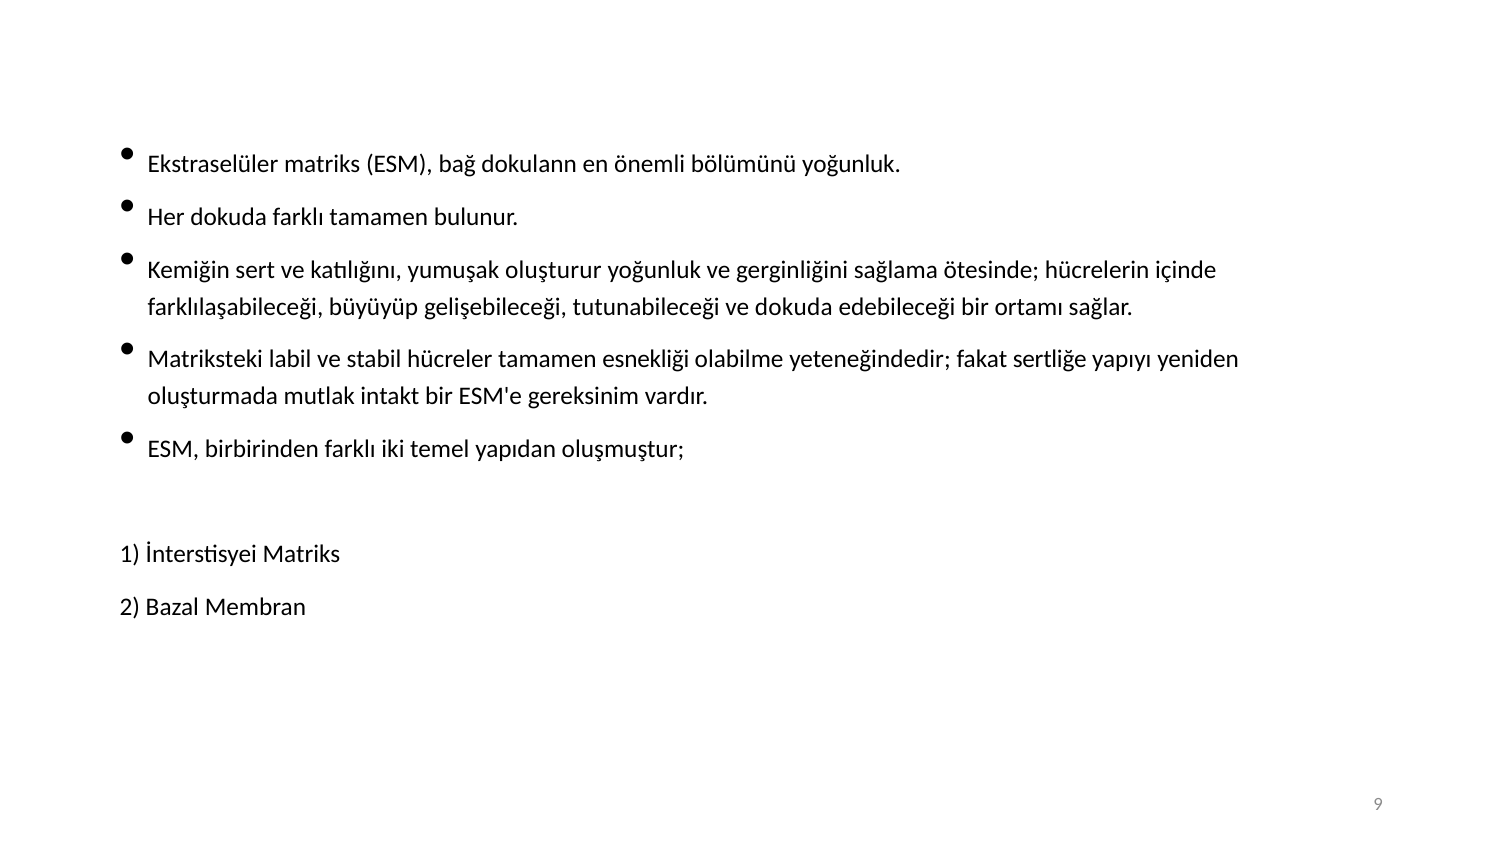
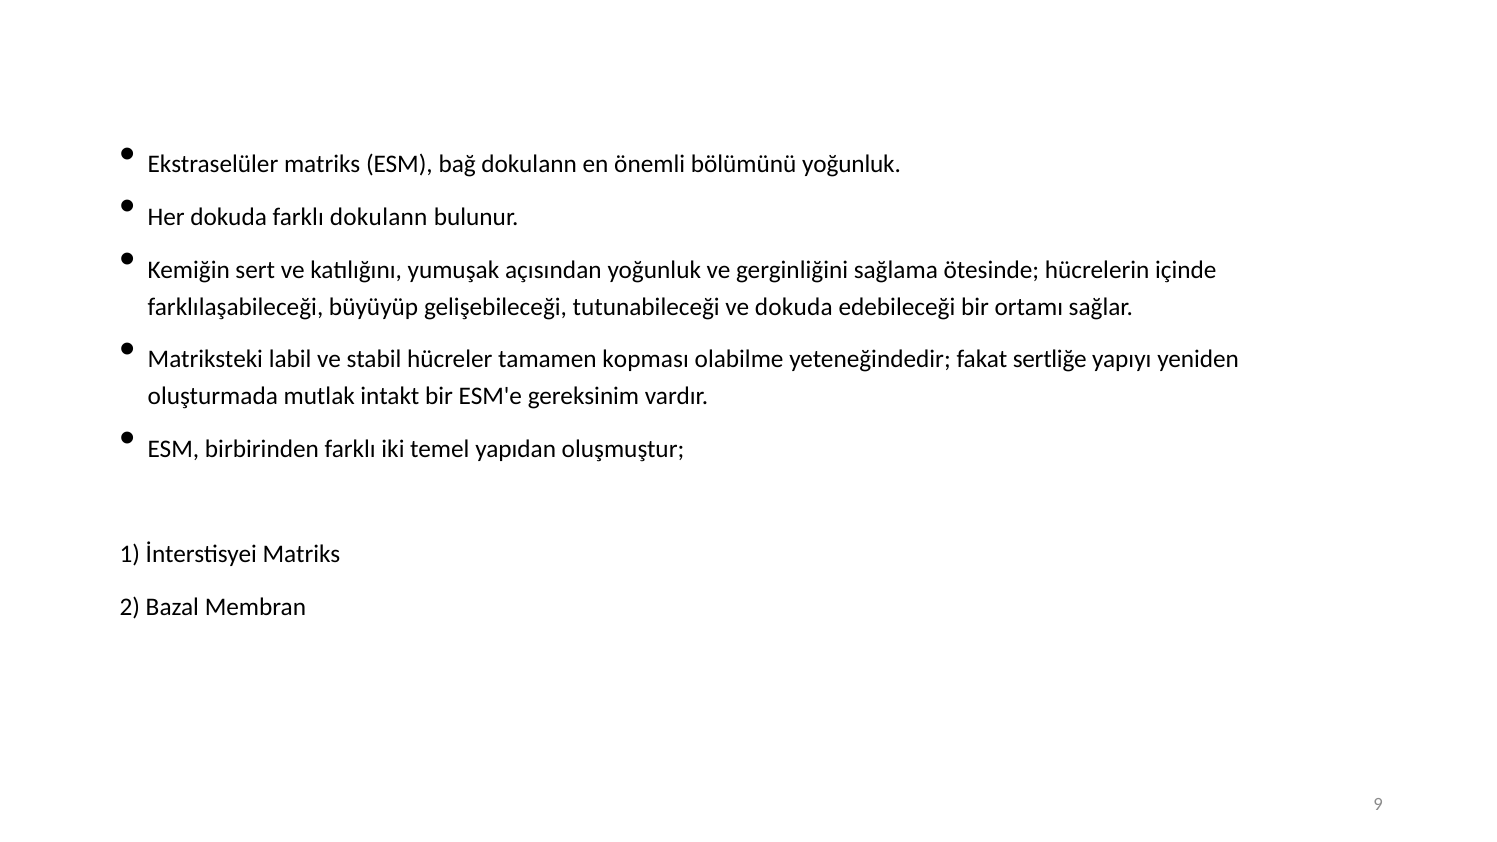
farklı tamamen: tamamen -> dokulann
oluşturur: oluşturur -> açısından
esnekliği: esnekliği -> kopması
